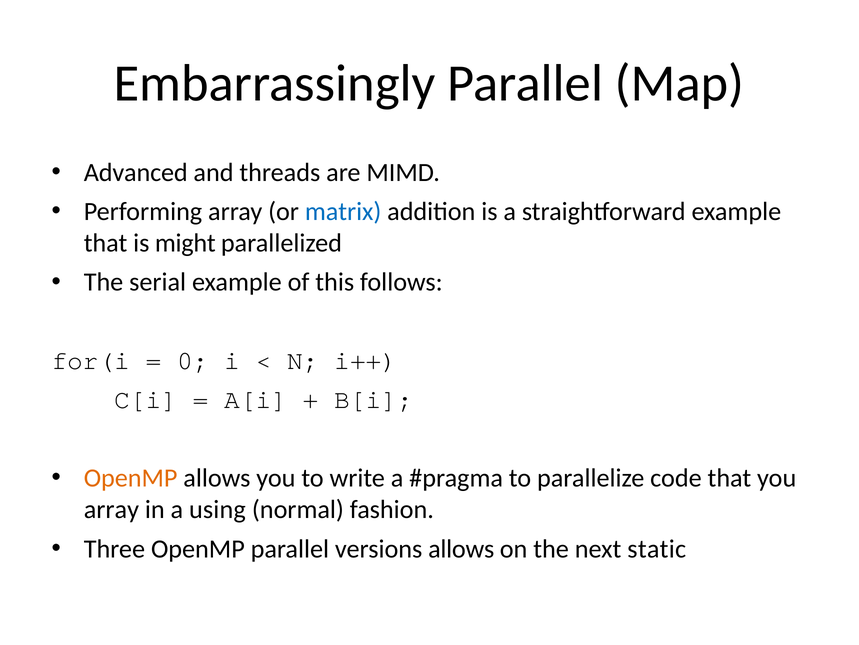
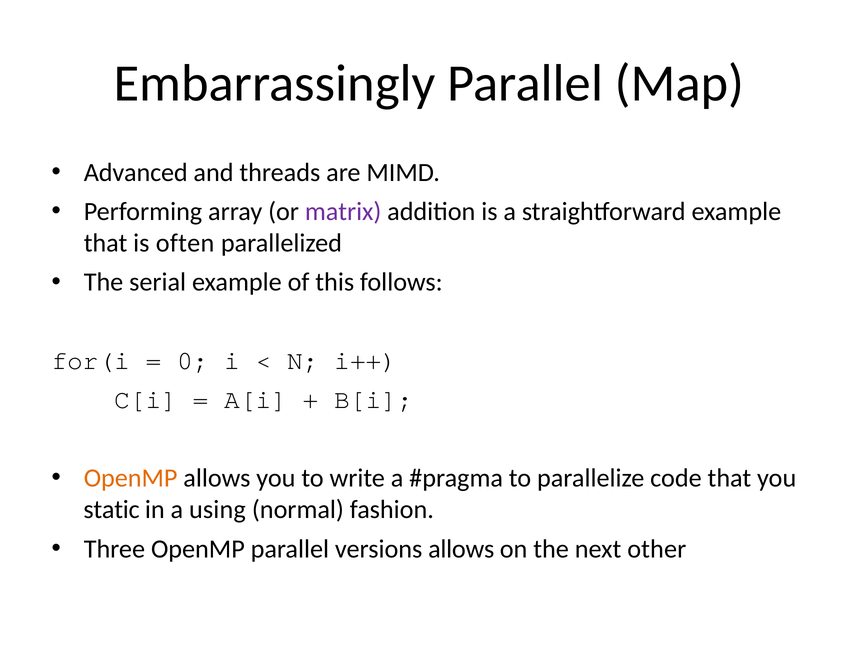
matrix colour: blue -> purple
might: might -> often
array at (111, 509): array -> static
static: static -> other
